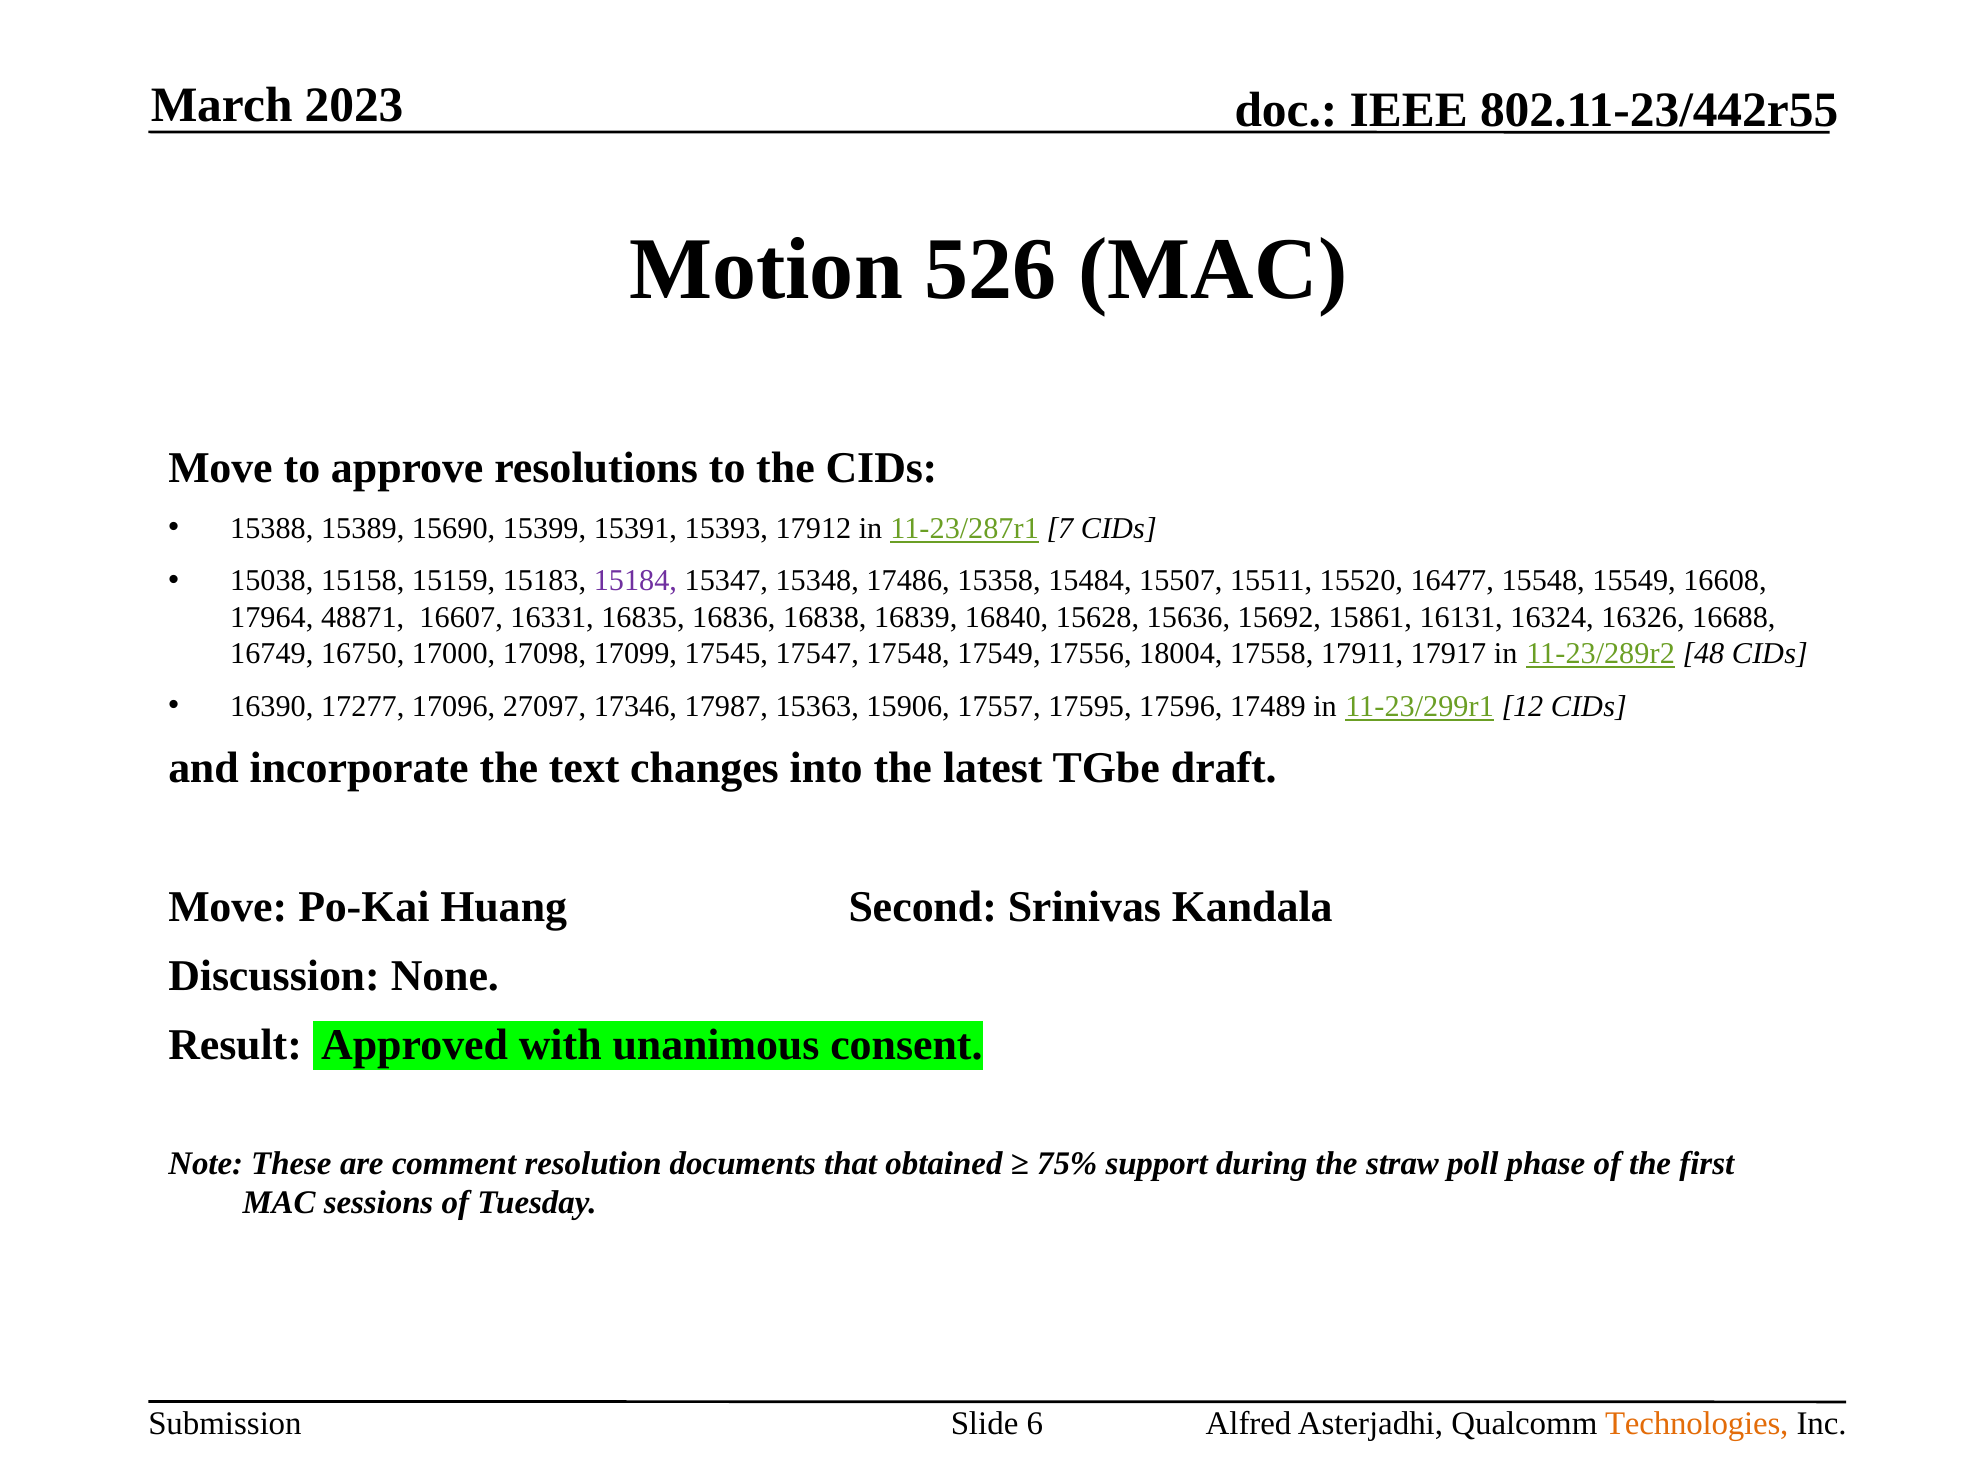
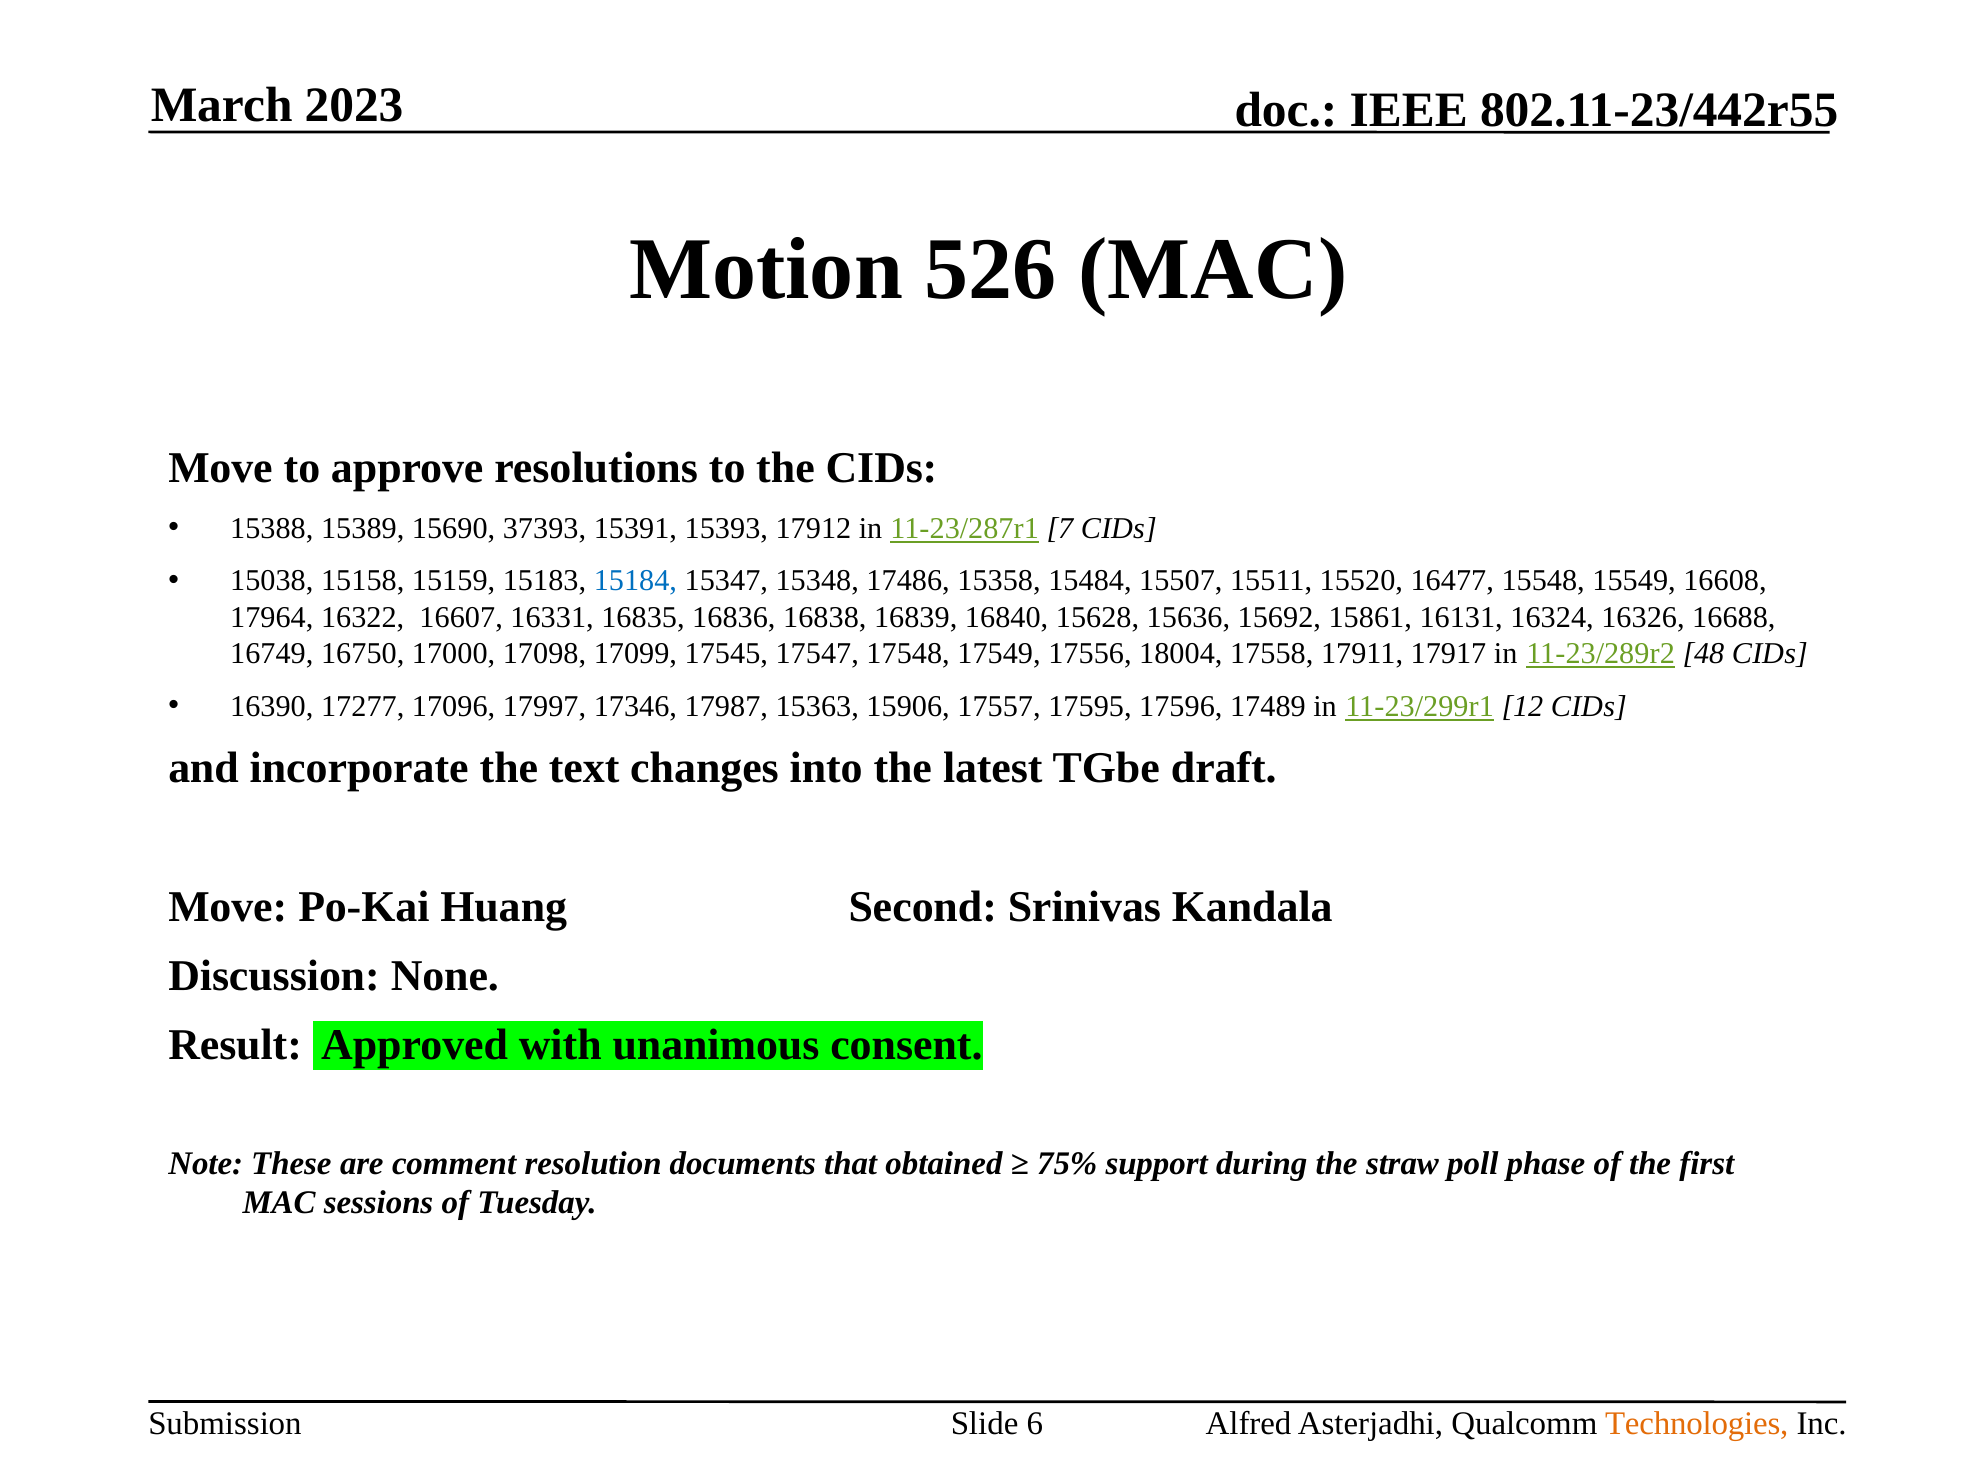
15399: 15399 -> 37393
15184 colour: purple -> blue
48871: 48871 -> 16322
27097: 27097 -> 17997
